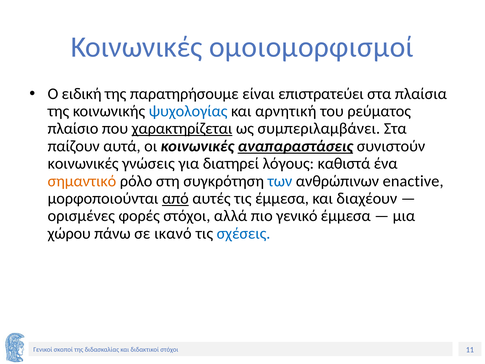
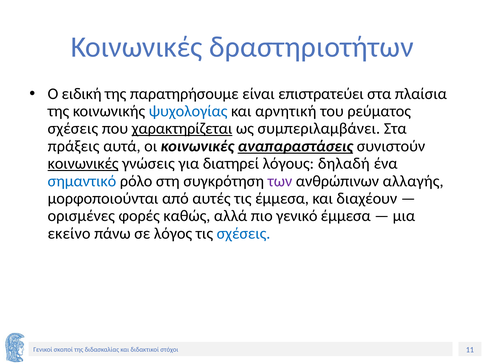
ομοιομορφισμοί: ομοιομορφισμοί -> δραστηριοτήτων
πλαίσιο at (73, 129): πλαίσιο -> σχέσεις
παίζουν: παίζουν -> πράξεις
κοινωνικές at (83, 163) underline: none -> present
καθιστά: καθιστά -> δηλαδή
σημαντικό colour: orange -> blue
των colour: blue -> purple
enactive: enactive -> αλλαγής
από underline: present -> none
φορές στόχοι: στόχοι -> καθώς
χώρου: χώρου -> εκείνο
ικανό: ικανό -> λόγος
